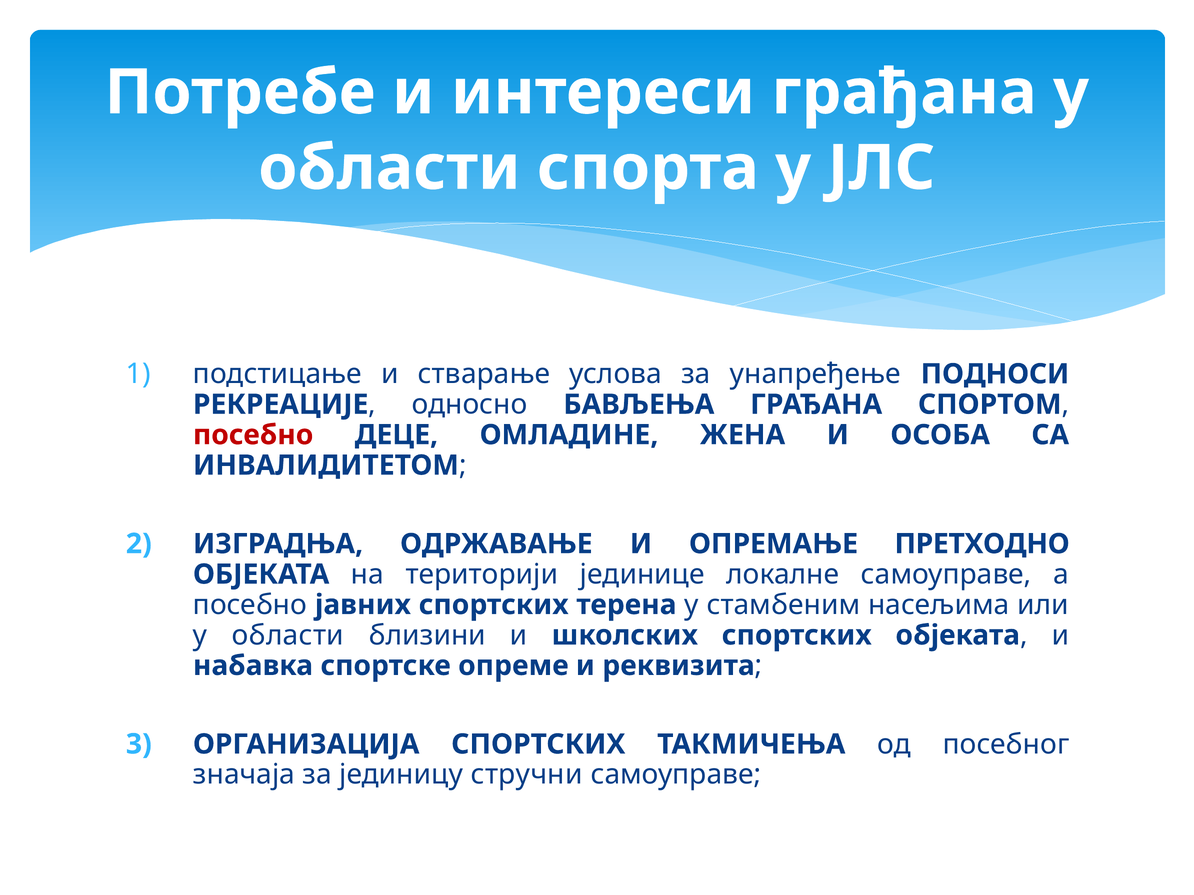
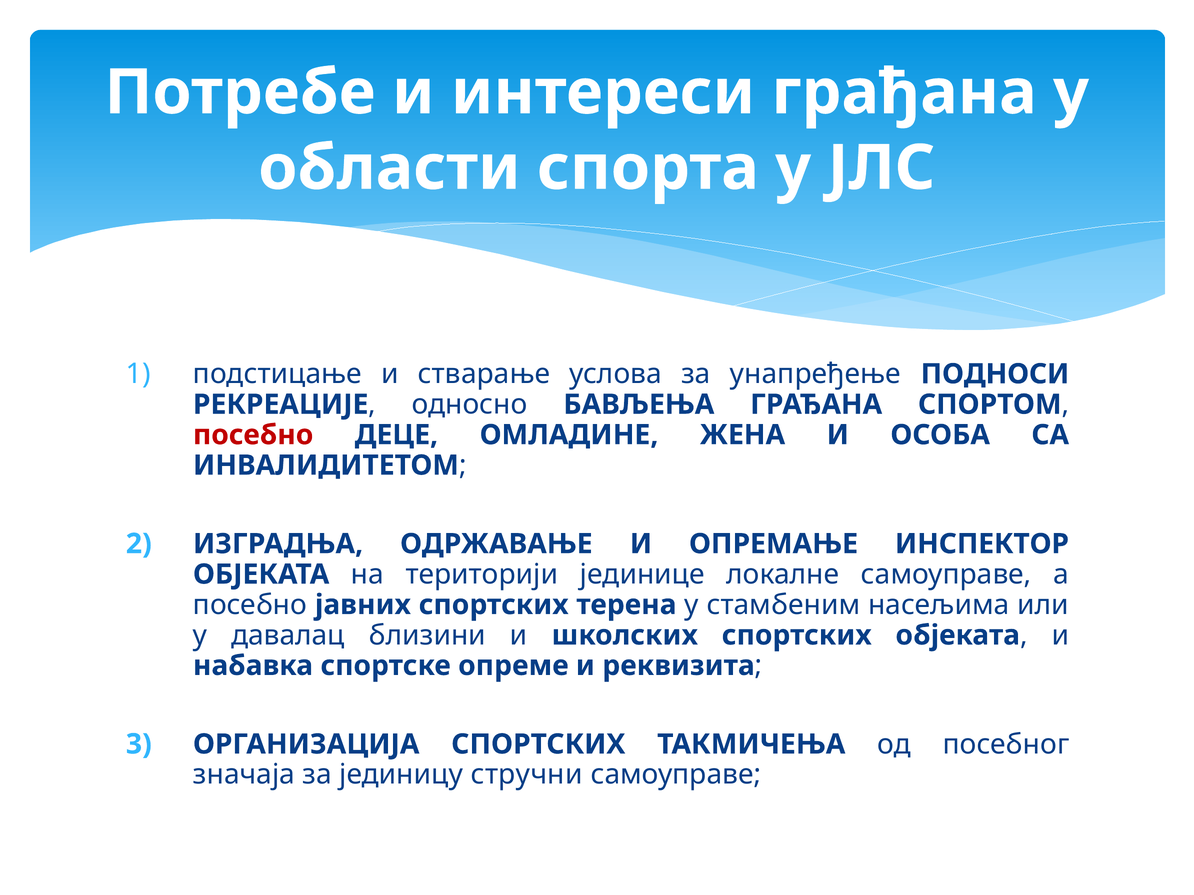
ПРЕТХОДНО: ПРЕТХОДНО -> ИНСПЕКТОР
области at (288, 636): области -> давалац
